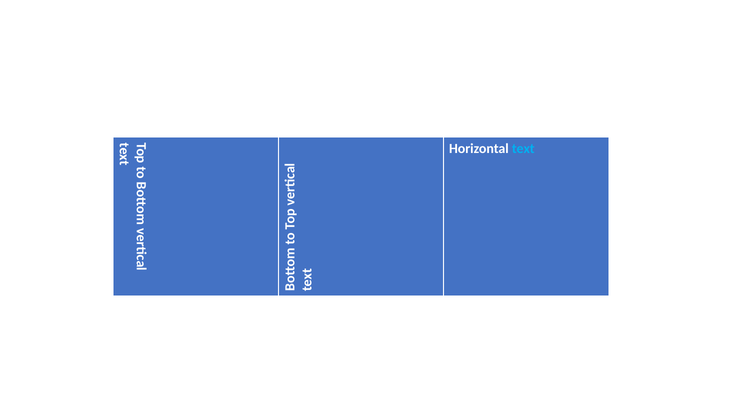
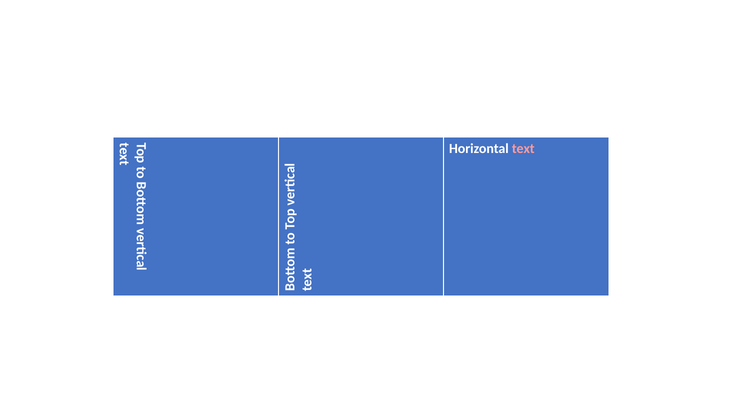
text colour: light blue -> pink
